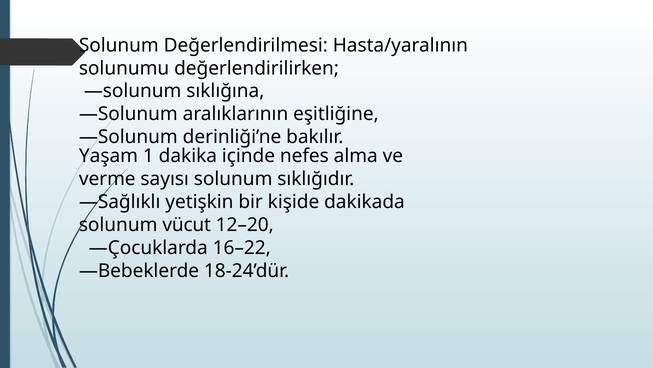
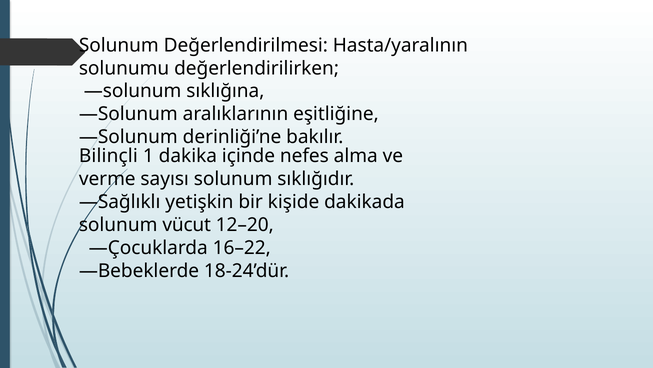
Yaşam: Yaşam -> Bilinçli
